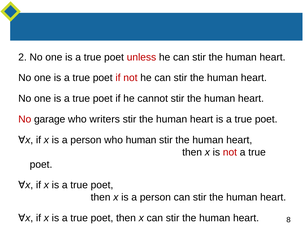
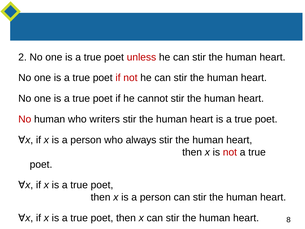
No garage: garage -> human
who human: human -> always
